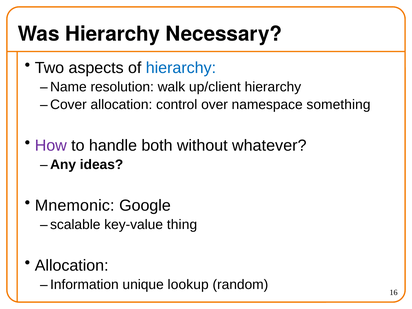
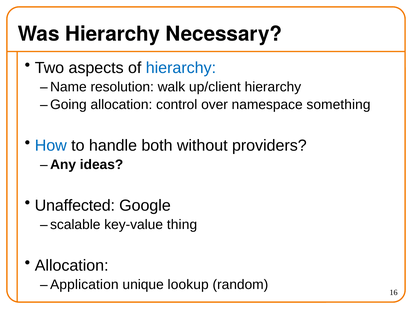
Cover: Cover -> Going
How colour: purple -> blue
whatever: whatever -> providers
Mnemonic: Mnemonic -> Unaffected
Information: Information -> Application
